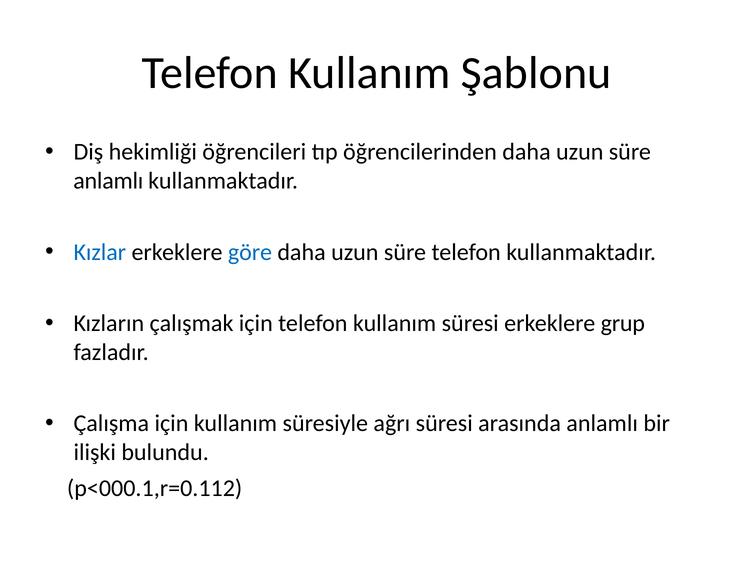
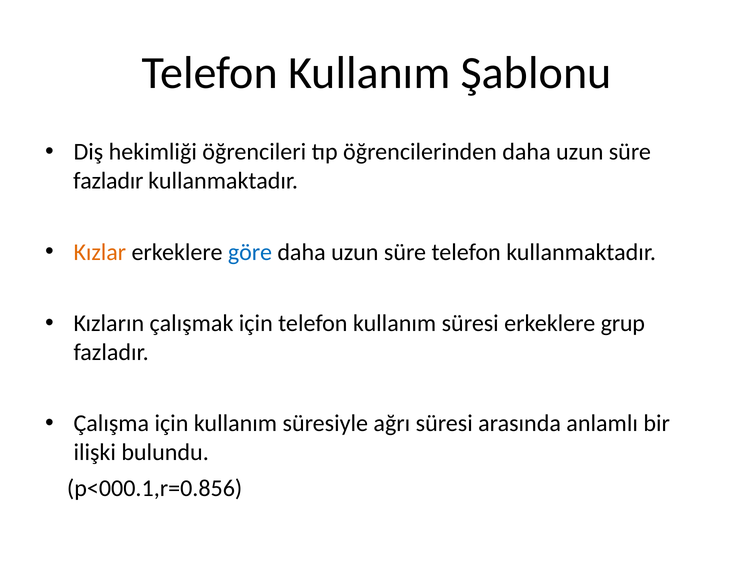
anlamlı at (108, 181): anlamlı -> fazladır
Kızlar colour: blue -> orange
p<000.1,r=0.112: p<000.1,r=0.112 -> p<000.1,r=0.856
